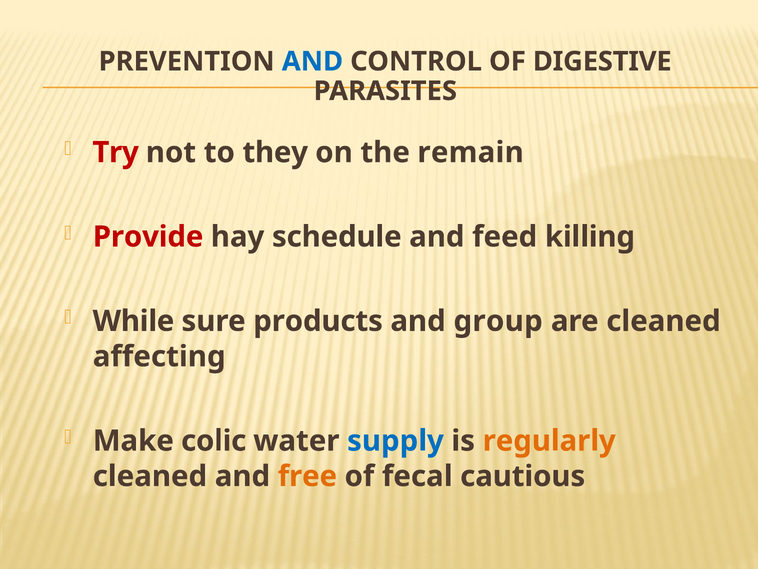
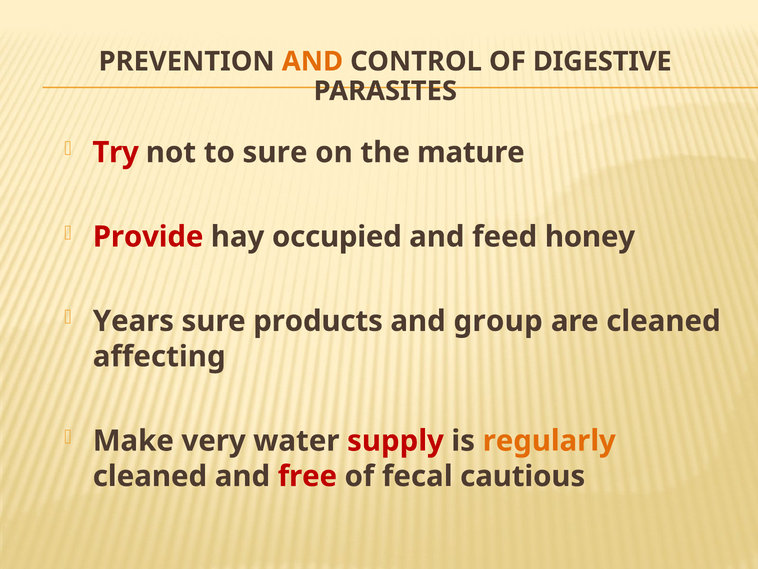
AND at (312, 61) colour: blue -> orange
to they: they -> sure
remain: remain -> mature
schedule: schedule -> occupied
killing: killing -> honey
While: While -> Years
colic: colic -> very
supply colour: blue -> red
free colour: orange -> red
